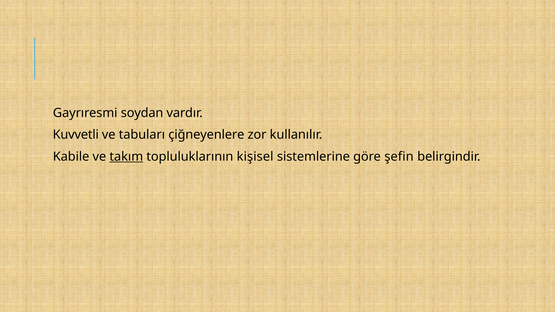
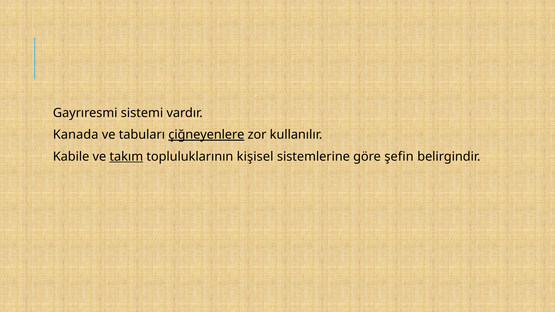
soydan: soydan -> sistemi
Kuvvetli: Kuvvetli -> Kanada
çiğneyenlere underline: none -> present
